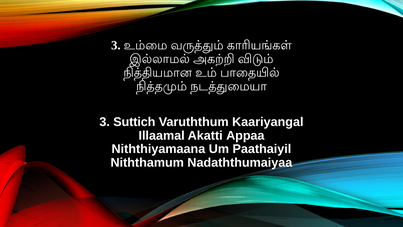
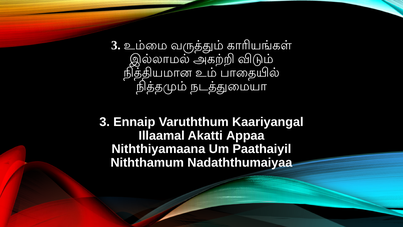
Suttich: Suttich -> Ennaip
